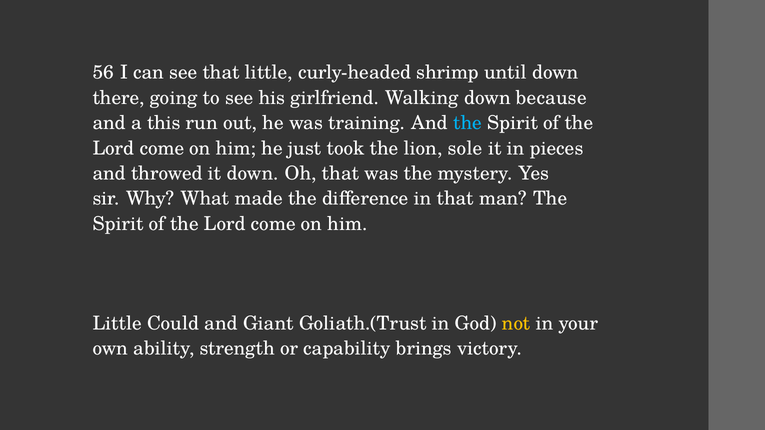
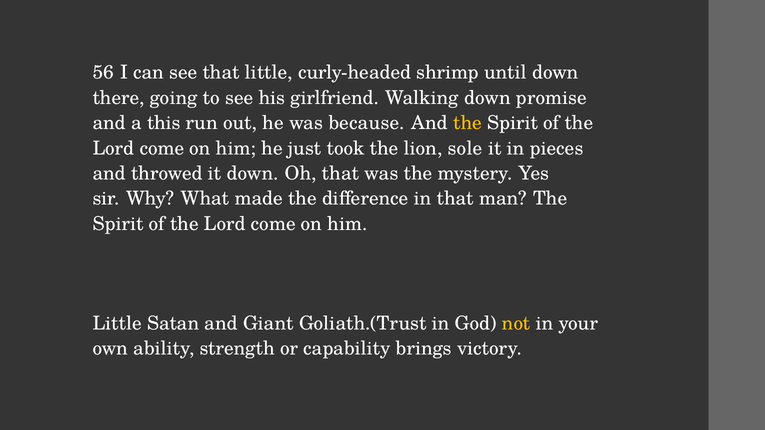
because: because -> promise
training: training -> because
the at (467, 123) colour: light blue -> yellow
Could: Could -> Satan
